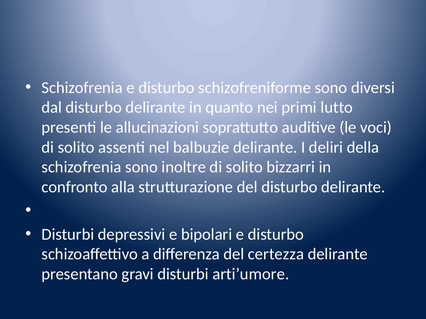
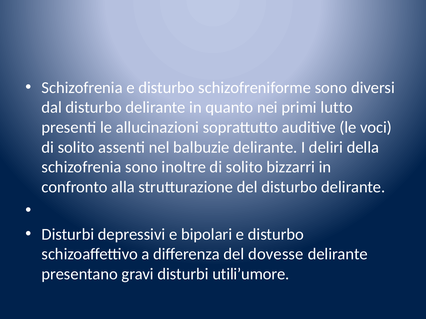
certezza: certezza -> dovesse
arti’umore: arti’umore -> utili’umore
